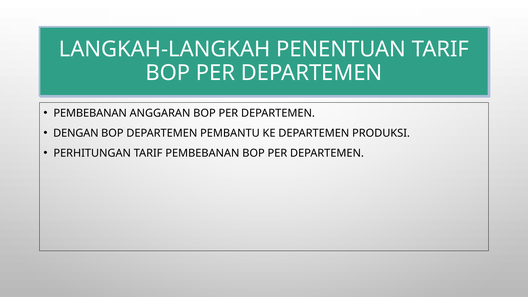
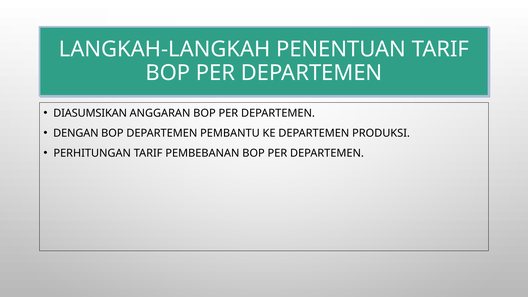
PEMBEBANAN at (90, 113): PEMBEBANAN -> DIASUMSIKAN
